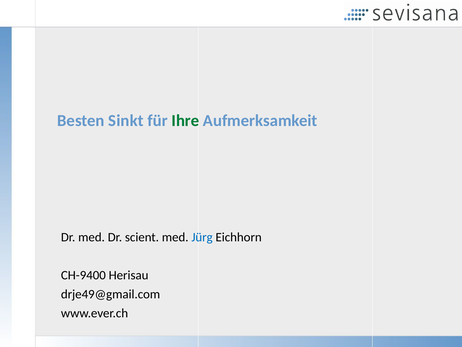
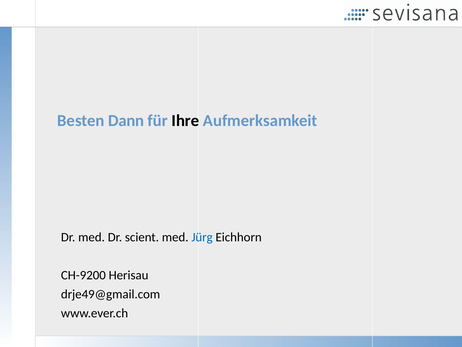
Sinkt: Sinkt -> Dann
Ihre colour: green -> black
CH-9400: CH-9400 -> CH-9200
